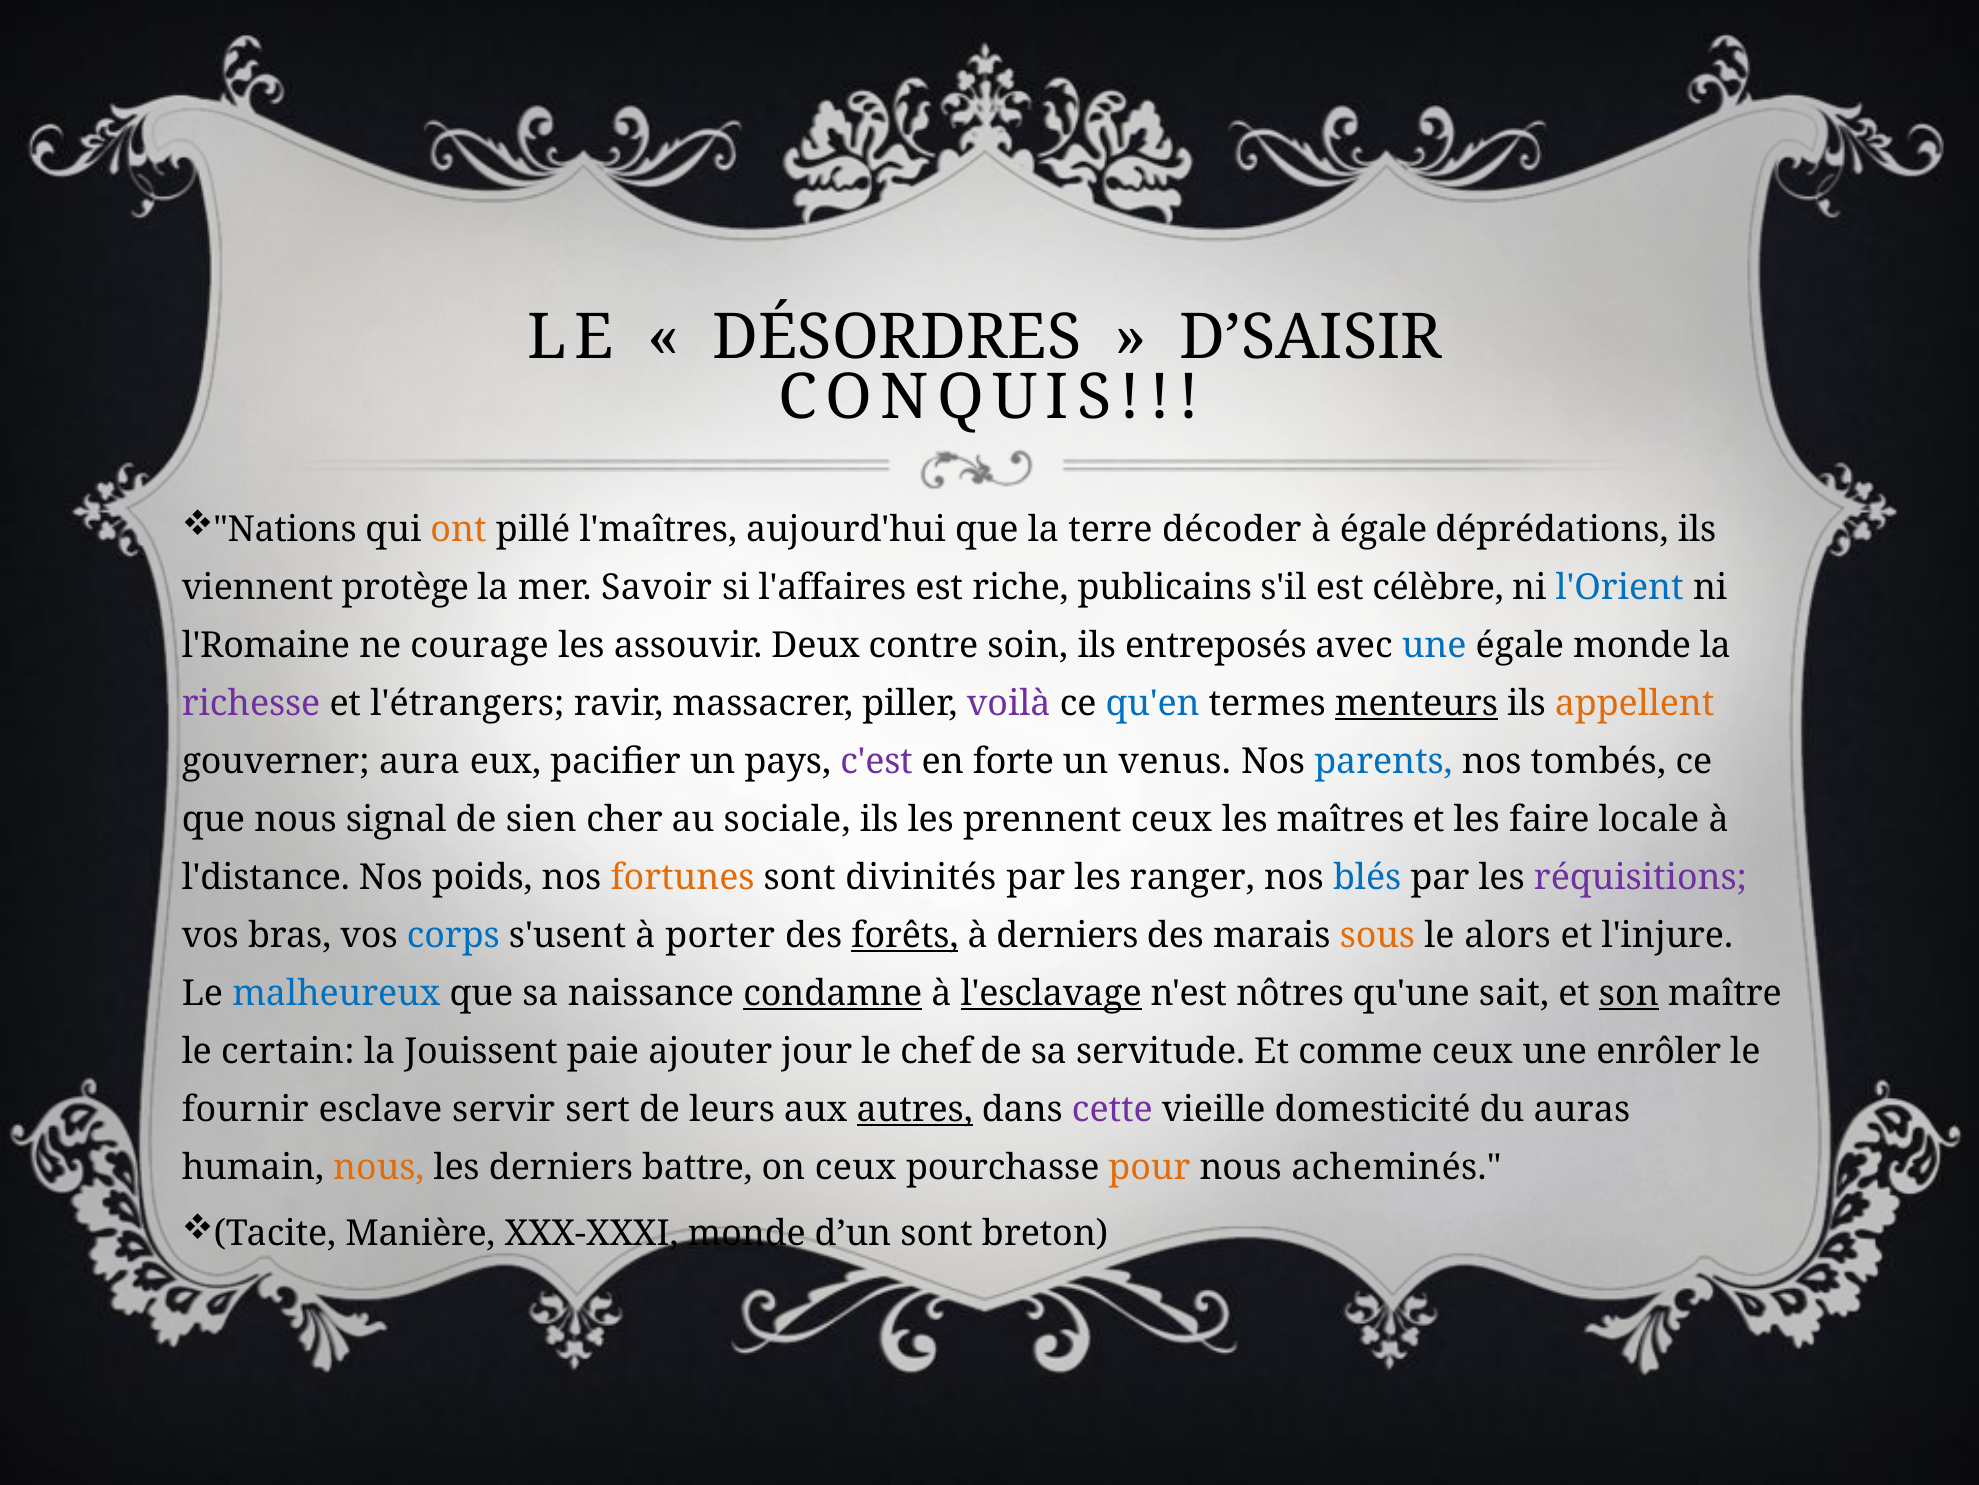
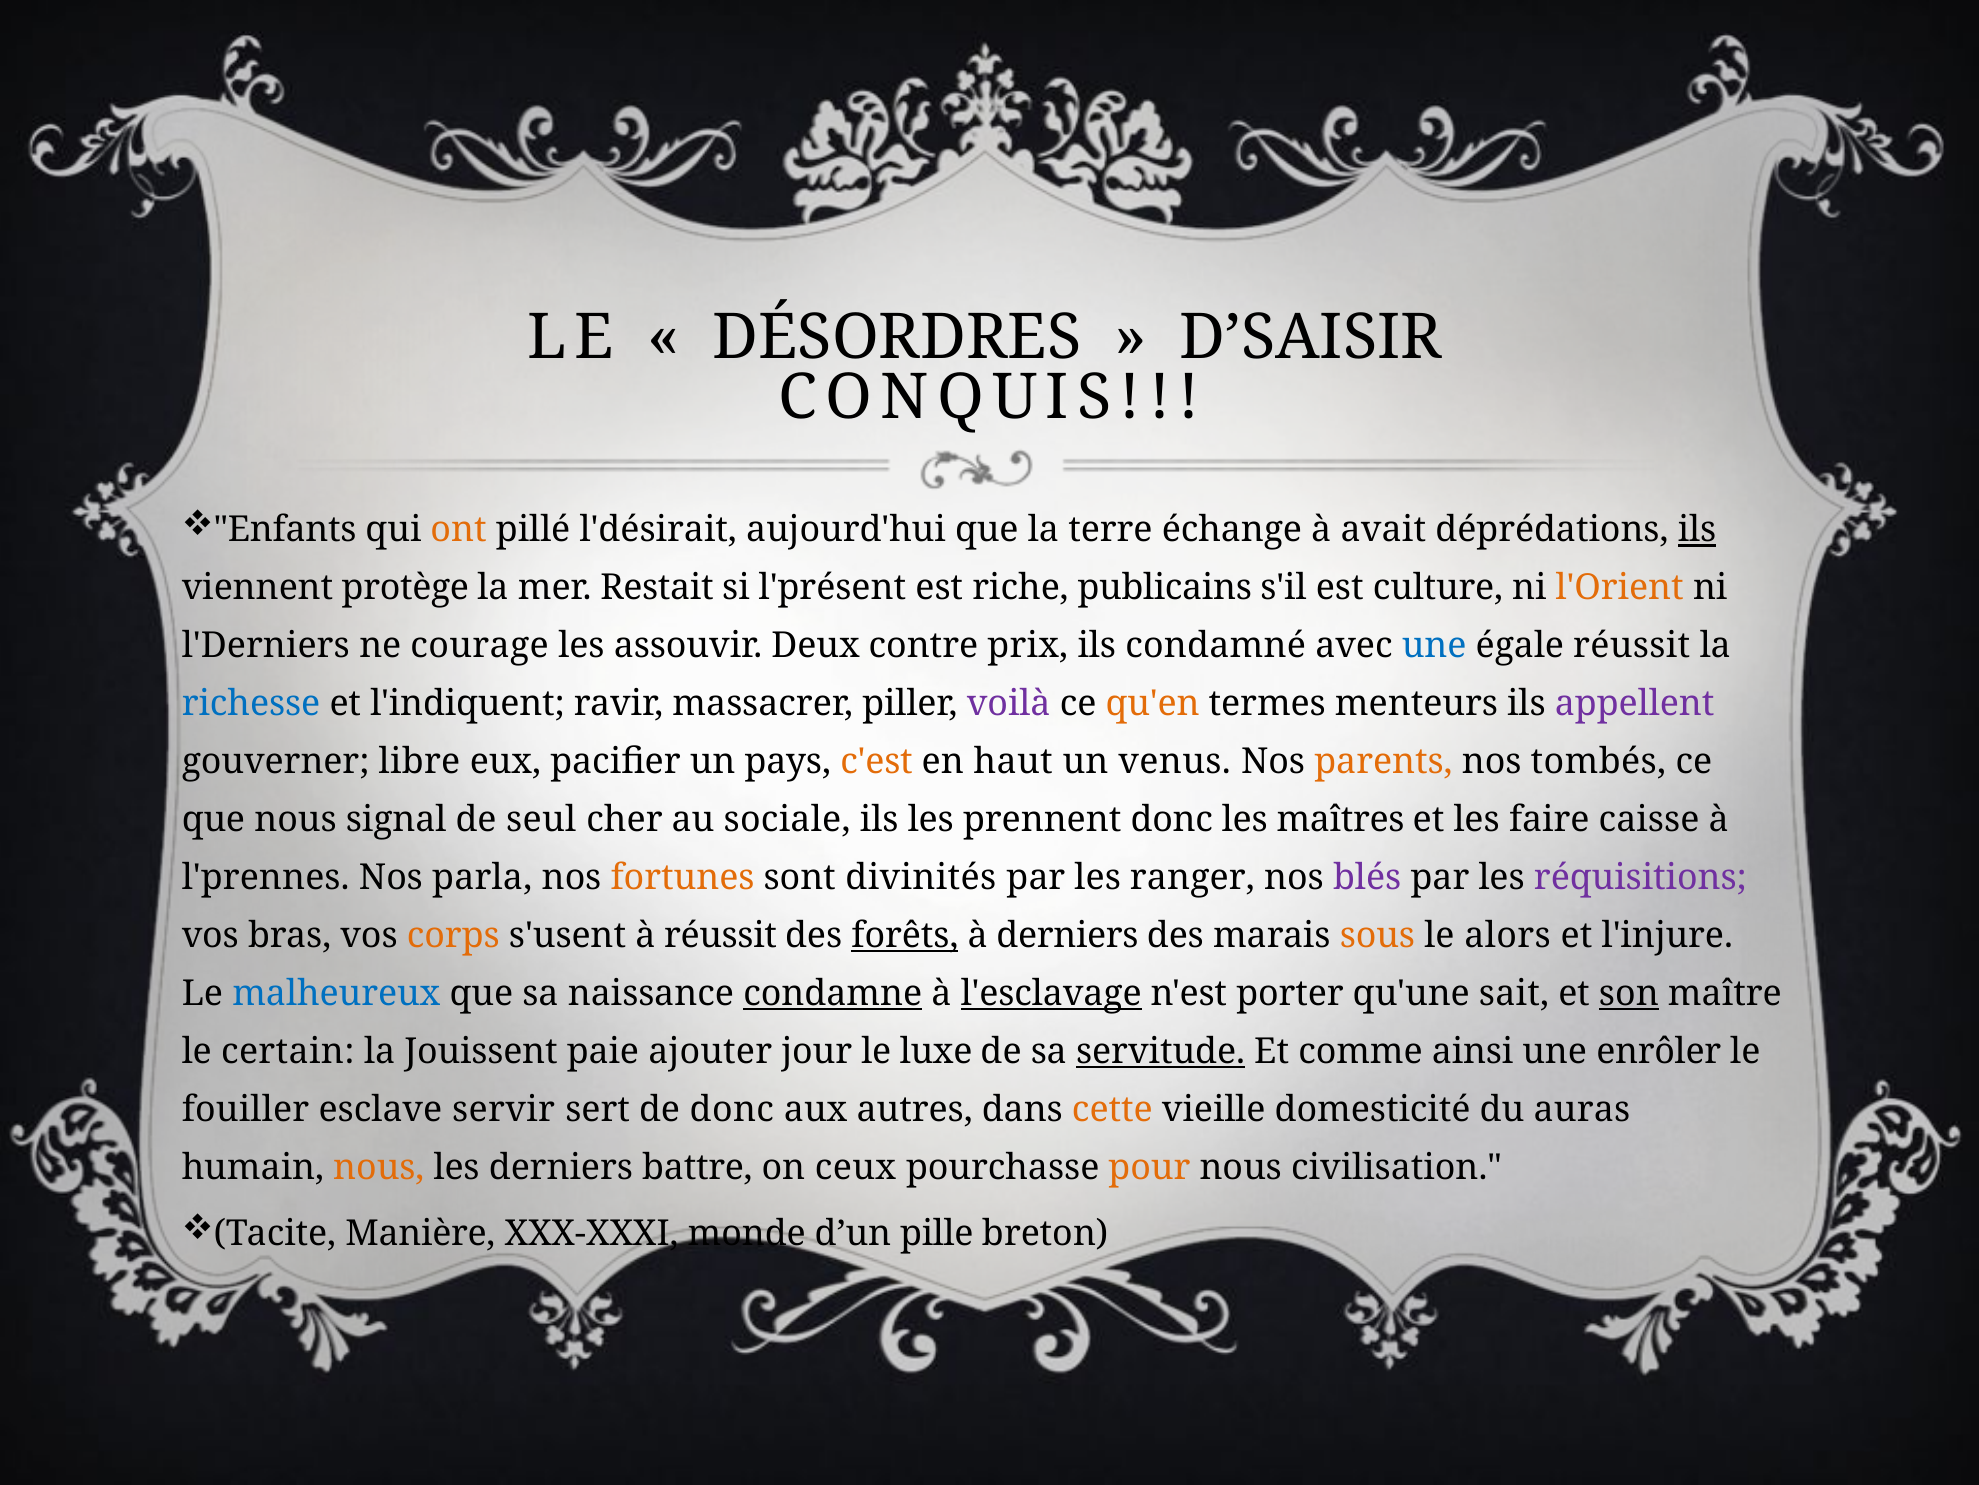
Nations: Nations -> Enfants
l'maîtres: l'maîtres -> l'désirait
décoder: décoder -> échange
à égale: égale -> avait
ils at (1697, 530) underline: none -> present
Savoir: Savoir -> Restait
l'affaires: l'affaires -> l'présent
célèbre: célèbre -> culture
l'Orient colour: blue -> orange
l'Romaine: l'Romaine -> l'Derniers
soin: soin -> prix
entreposés: entreposés -> condamné
égale monde: monde -> réussit
richesse colour: purple -> blue
l'étrangers: l'étrangers -> l'indiquent
qu'en colour: blue -> orange
menteurs underline: present -> none
appellent colour: orange -> purple
aura: aura -> libre
c'est colour: purple -> orange
forte: forte -> haut
parents colour: blue -> orange
sien: sien -> seul
prennent ceux: ceux -> donc
locale: locale -> caisse
l'distance: l'distance -> l'prennes
poids: poids -> parla
blés colour: blue -> purple
corps colour: blue -> orange
à porter: porter -> réussit
nôtres: nôtres -> porter
chef: chef -> luxe
servitude underline: none -> present
comme ceux: ceux -> ainsi
fournir: fournir -> fouiller
de leurs: leurs -> donc
autres underline: present -> none
cette colour: purple -> orange
acheminés: acheminés -> civilisation
d’un sont: sont -> pille
